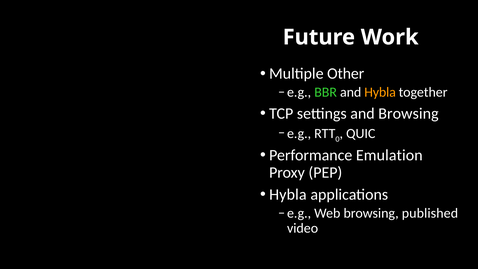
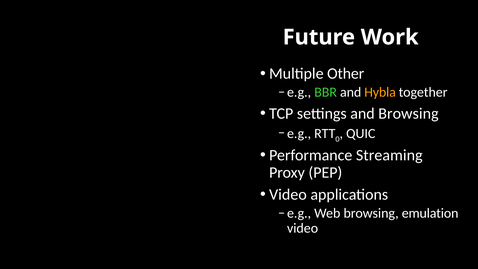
Emulation: Emulation -> Streaming
Hybla at (288, 195): Hybla -> Video
published: published -> emulation
